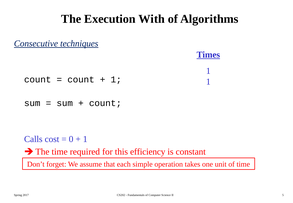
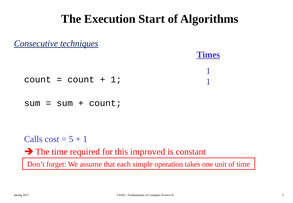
With: With -> Start
0 at (71, 139): 0 -> 5
efficiency: efficiency -> improved
